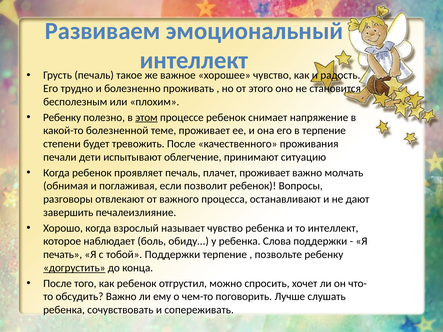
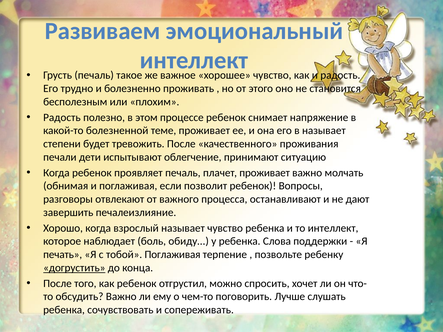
Ребенку at (62, 117): Ребенку -> Радость
этом underline: present -> none
в терпение: терпение -> называет
тобой Поддержки: Поддержки -> Поглаживая
